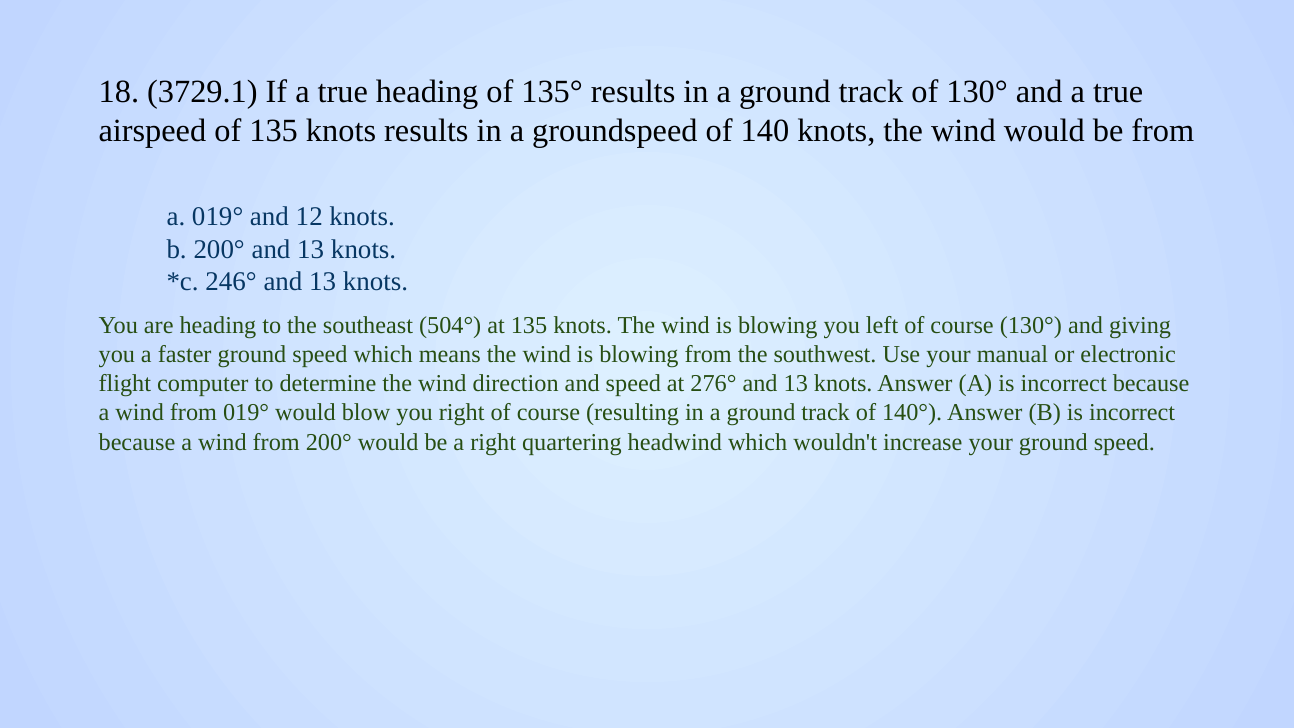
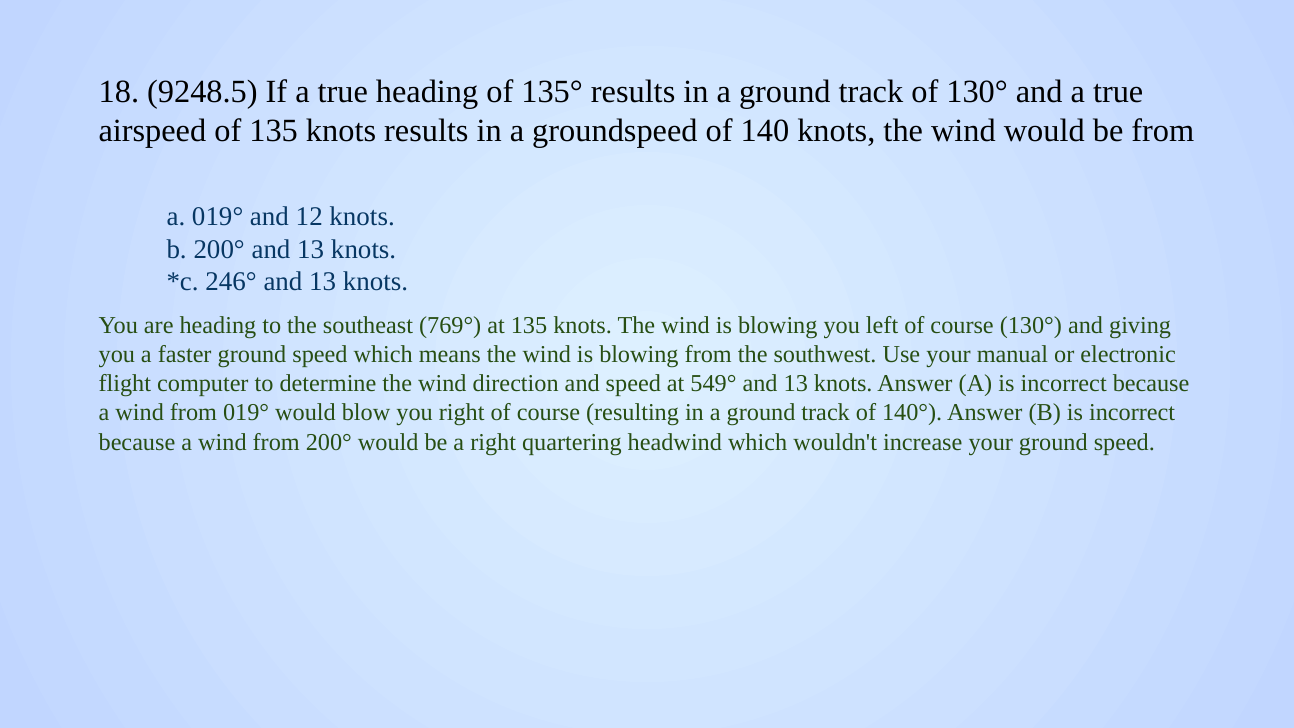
3729.1: 3729.1 -> 9248.5
504°: 504° -> 769°
276°: 276° -> 549°
